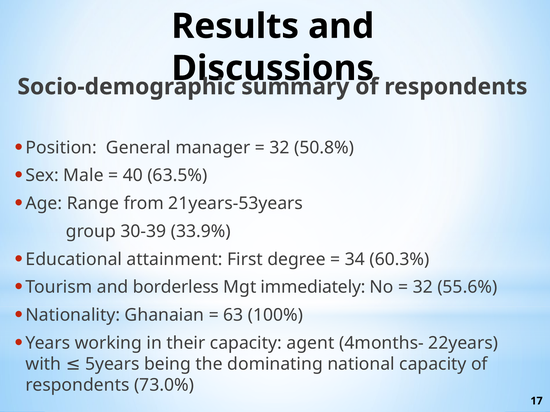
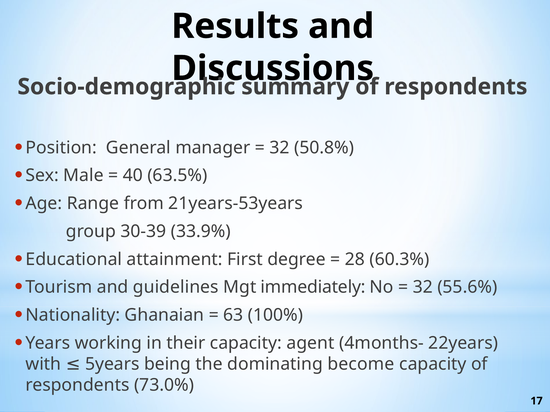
34: 34 -> 28
borderless: borderless -> guidelines
national: national -> become
